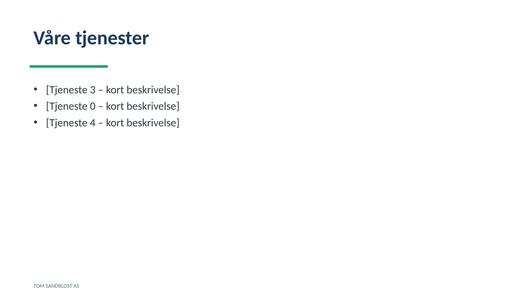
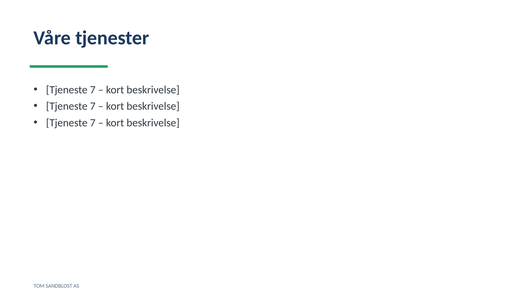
3 at (93, 90): 3 -> 7
0 at (93, 106): 0 -> 7
4 at (93, 123): 4 -> 7
